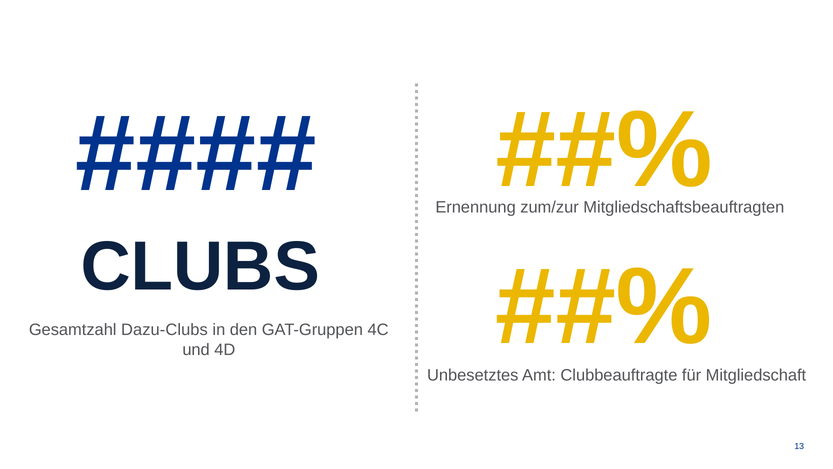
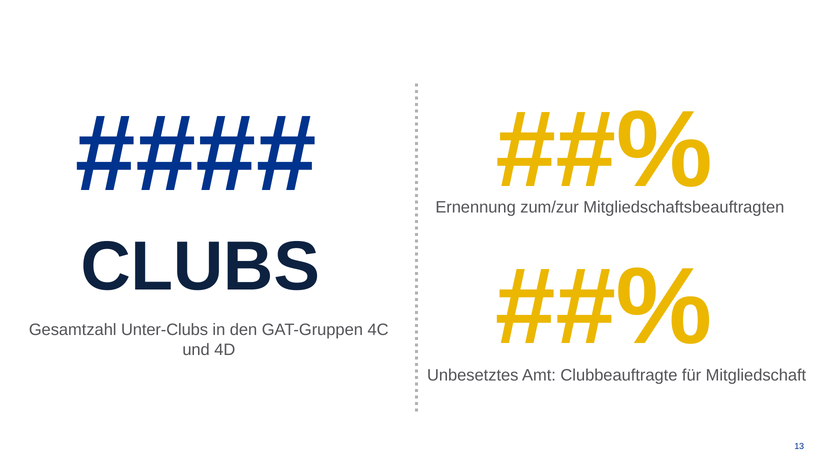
Dazu-Clubs: Dazu-Clubs -> Unter-Clubs
